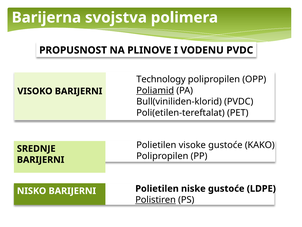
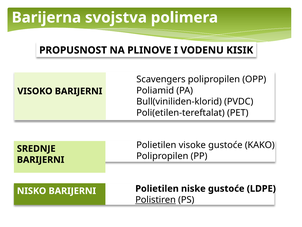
VODENU PVDC: PVDC -> KISIK
Technology: Technology -> Scavengers
Poliamid underline: present -> none
